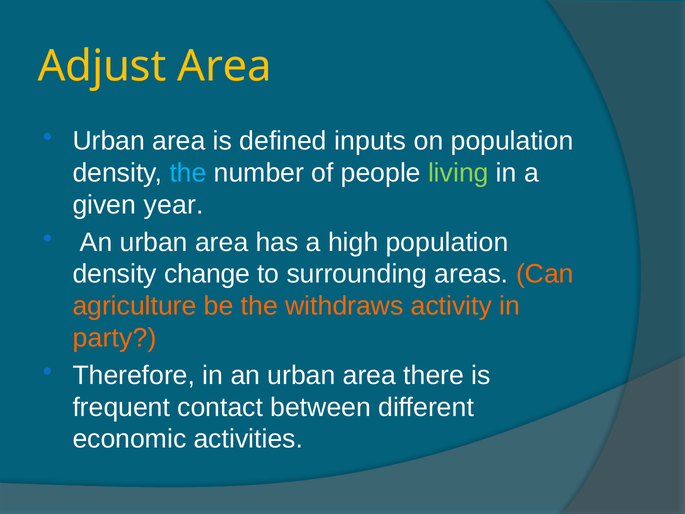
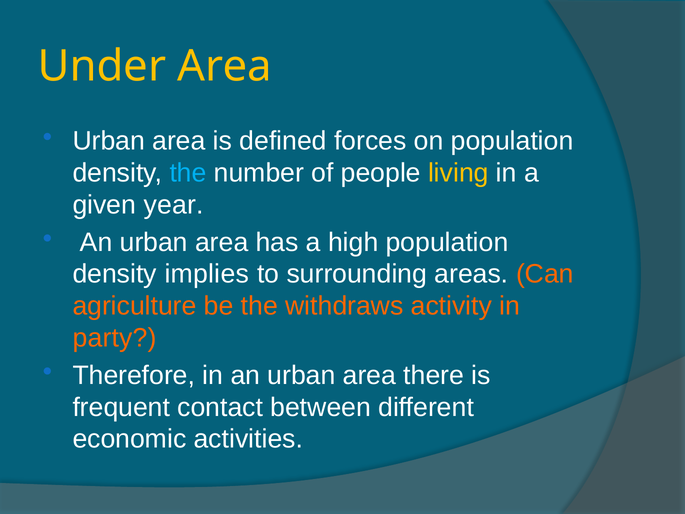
Adjust: Adjust -> Under
inputs: inputs -> forces
living colour: light green -> yellow
change: change -> implies
